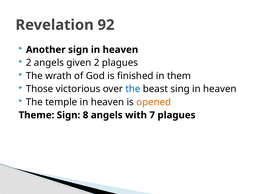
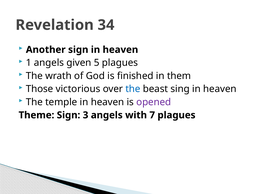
92: 92 -> 34
2 at (29, 63): 2 -> 1
given 2: 2 -> 5
opened colour: orange -> purple
8: 8 -> 3
